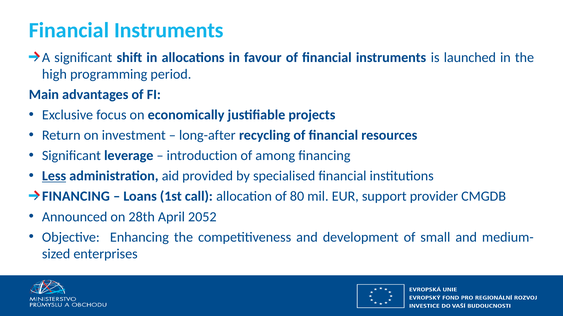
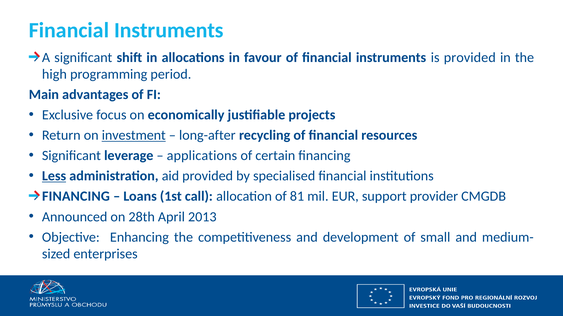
is launched: launched -> provided
investment underline: none -> present
introduction: introduction -> applications
among: among -> certain
80: 80 -> 81
2052: 2052 -> 2013
